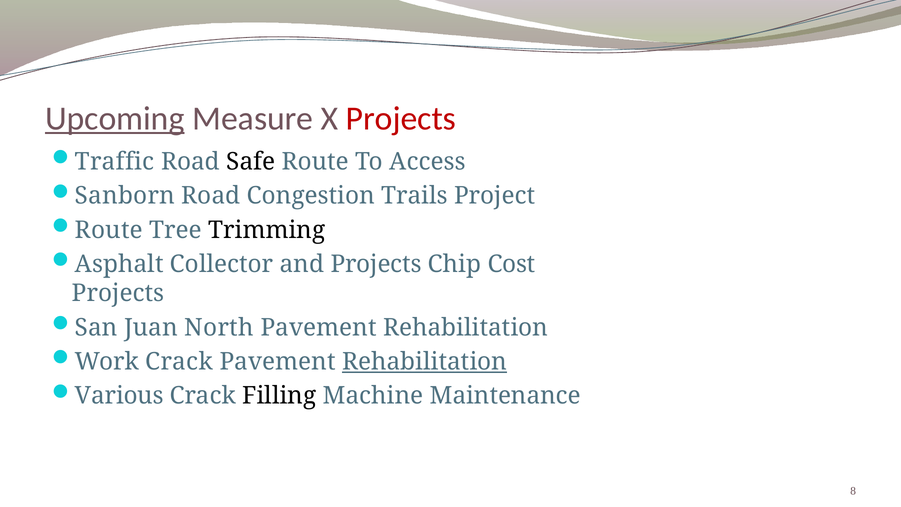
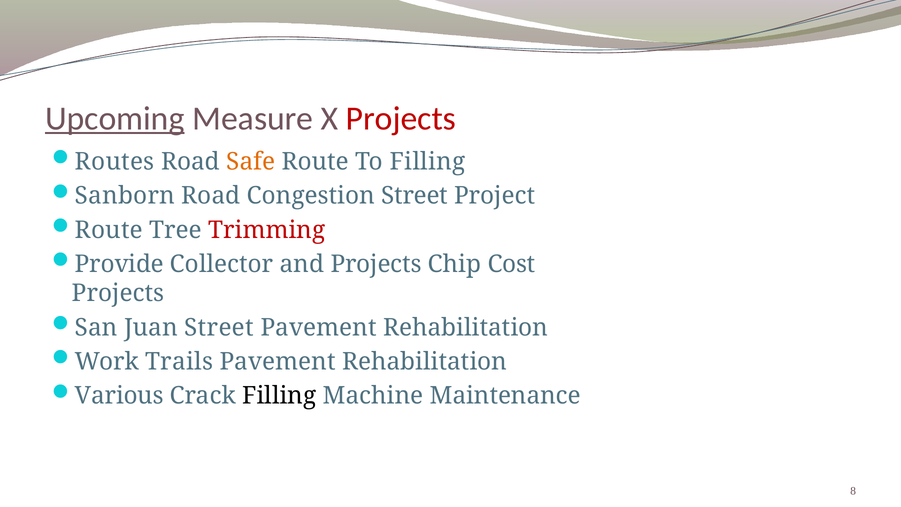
Traffic: Traffic -> Routes
Safe colour: black -> orange
To Access: Access -> Filling
Congestion Trails: Trails -> Street
Trimming colour: black -> red
Asphalt: Asphalt -> Provide
Juan North: North -> Street
Work Crack: Crack -> Trails
Rehabilitation at (425, 362) underline: present -> none
